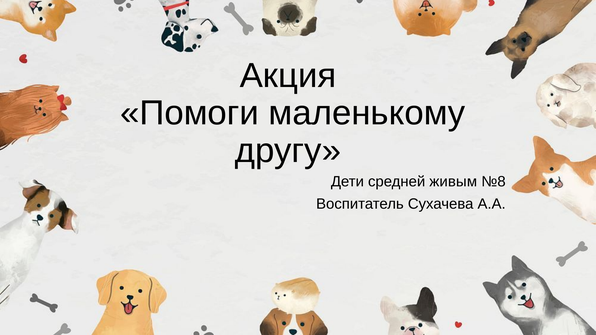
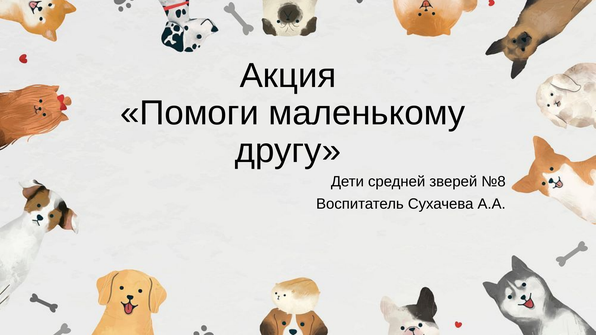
живым: живым -> зверей
